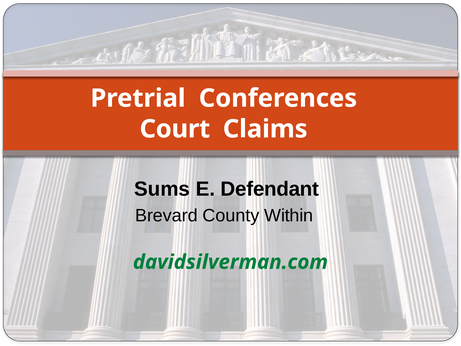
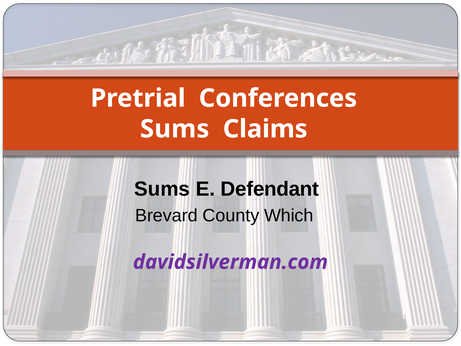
Court at (175, 129): Court -> Sums
Within: Within -> Which
davidsilverman.com colour: green -> purple
